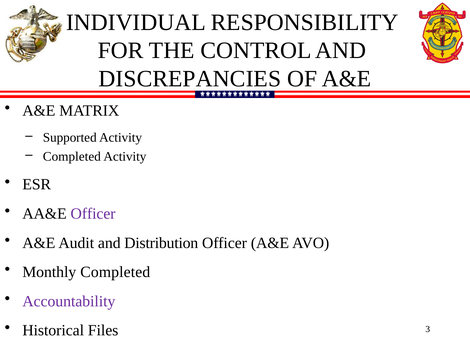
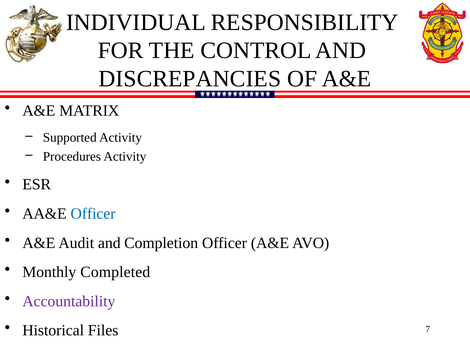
Completed at (72, 157): Completed -> Procedures
Officer at (93, 214) colour: purple -> blue
Distribution: Distribution -> Completion
3: 3 -> 7
